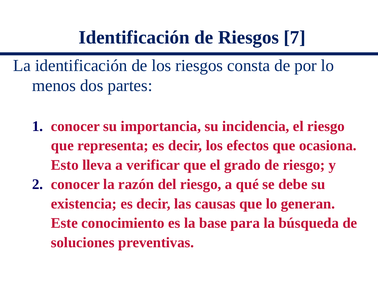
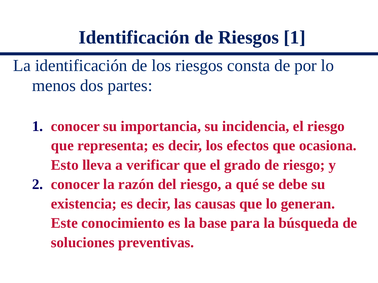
Riesgos 7: 7 -> 1
